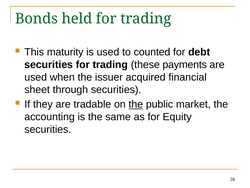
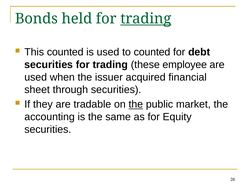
trading at (146, 19) underline: none -> present
This maturity: maturity -> counted
payments: payments -> employee
